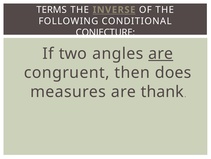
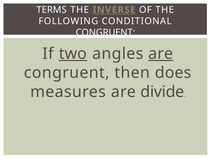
CONJECTURE at (105, 32): CONJECTURE -> CONGRUENT
two underline: none -> present
thank: thank -> divide
